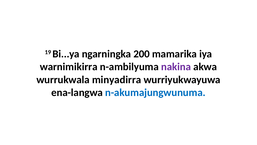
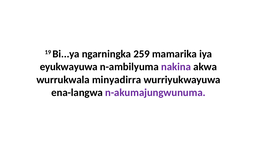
200: 200 -> 259
warnimikirra: warnimikirra -> eyukwayuwa
n-akumajungwunuma colour: blue -> purple
